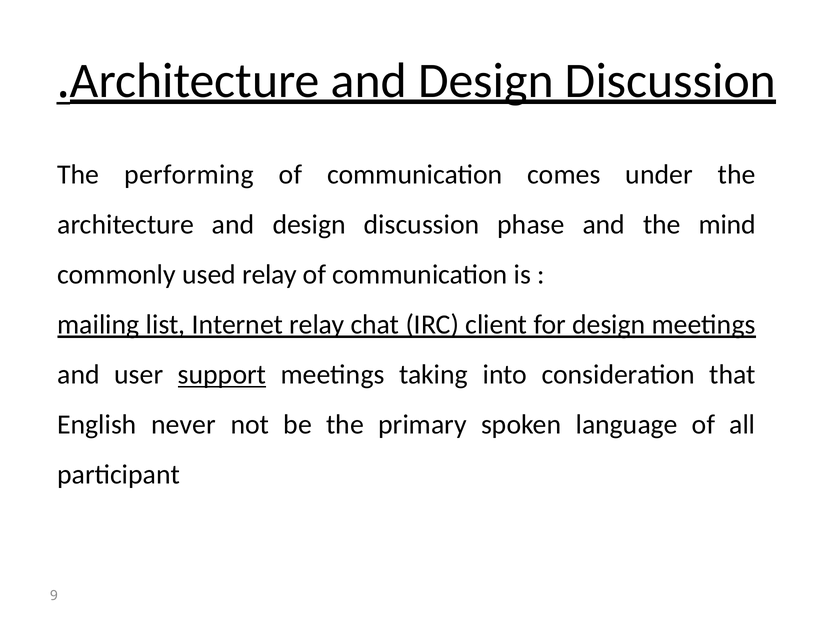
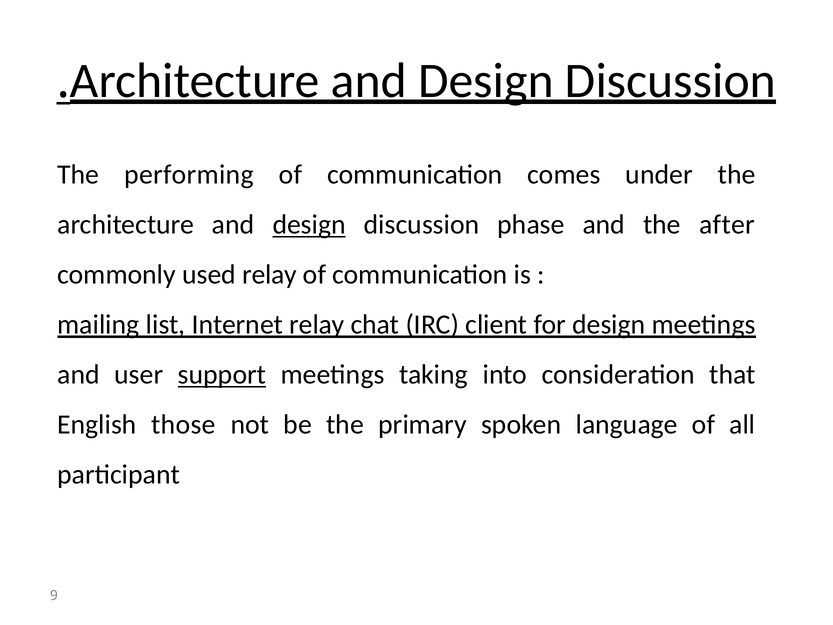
design at (309, 225) underline: none -> present
mind: mind -> after
never: never -> those
